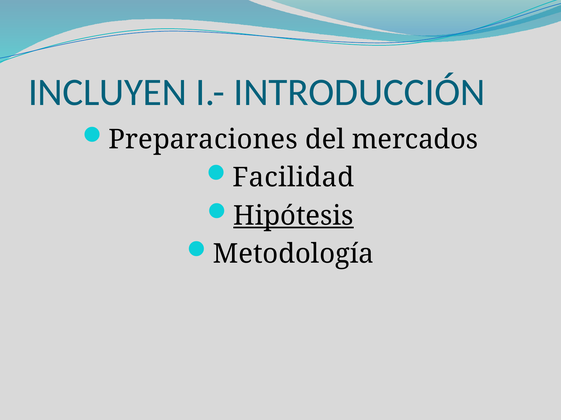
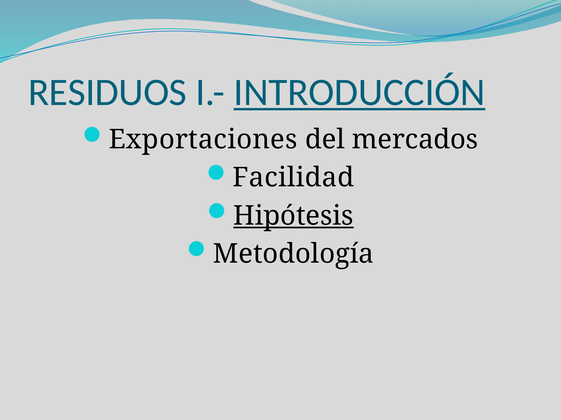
INCLUYEN: INCLUYEN -> RESIDUOS
INTRODUCCIÓN underline: none -> present
Preparaciones: Preparaciones -> Exportaciones
